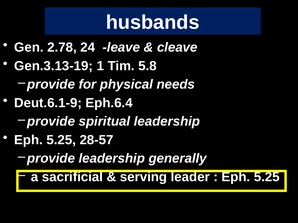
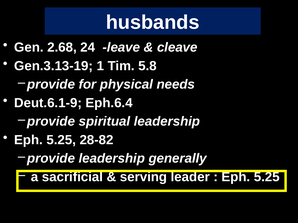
2.78: 2.78 -> 2.68
28-57: 28-57 -> 28-82
